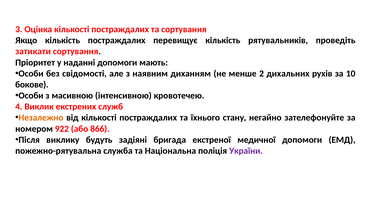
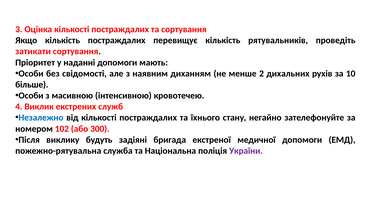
бокове: бокове -> більше
Незалежно colour: orange -> blue
922: 922 -> 102
866: 866 -> 300
